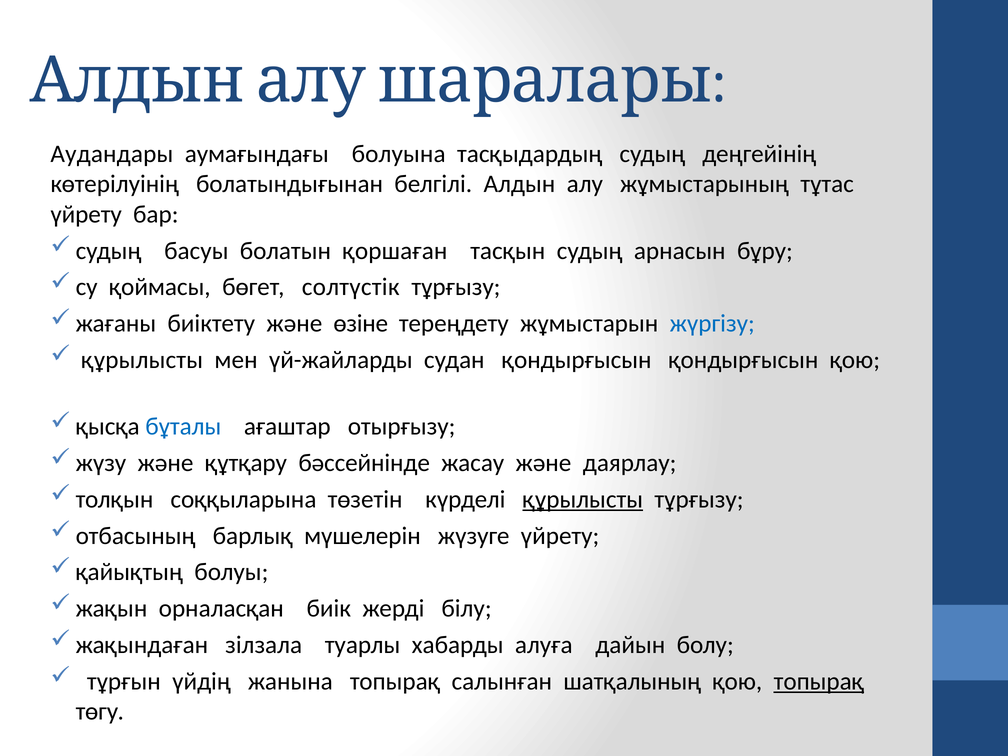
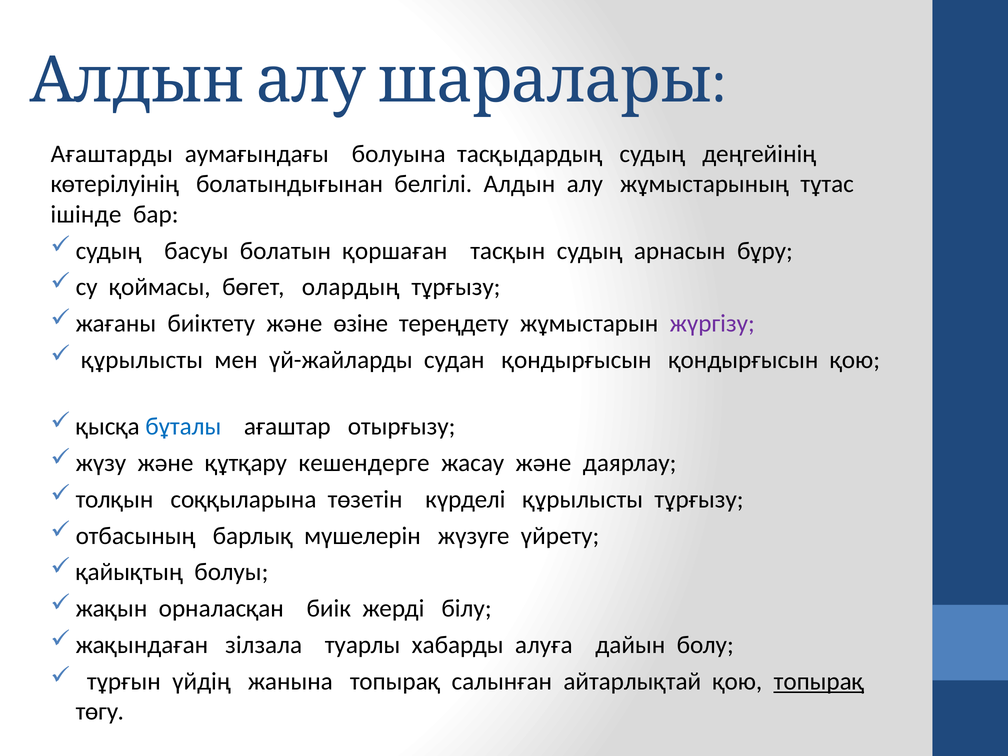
Аудандары: Аудандары -> Ағаштарды
үйрету at (86, 214): үйрету -> ішінде
солтүстік: солтүстік -> олардың
жүргізу colour: blue -> purple
бәссейнінде: бәссейнінде -> кешендерге
құрылысты at (583, 499) underline: present -> none
шатқалының: шатқалының -> айтарлықтай
